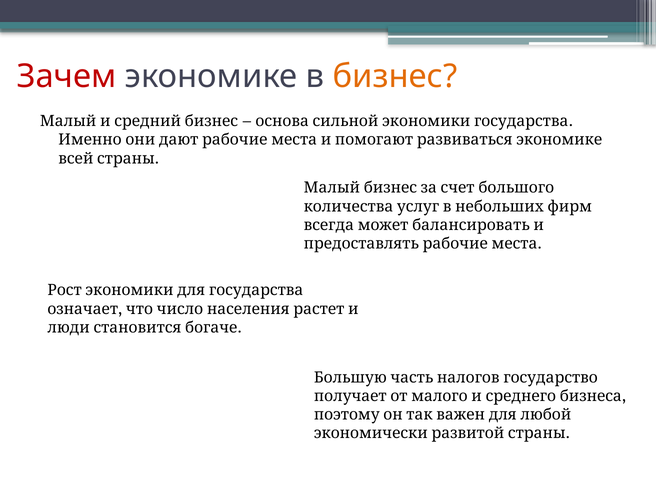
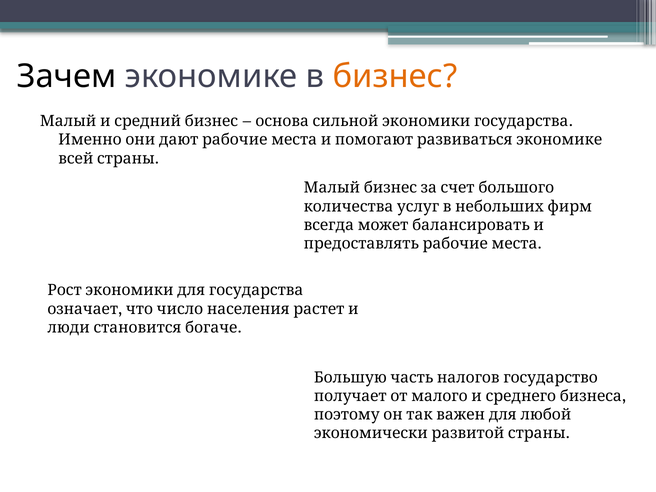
Зачем colour: red -> black
